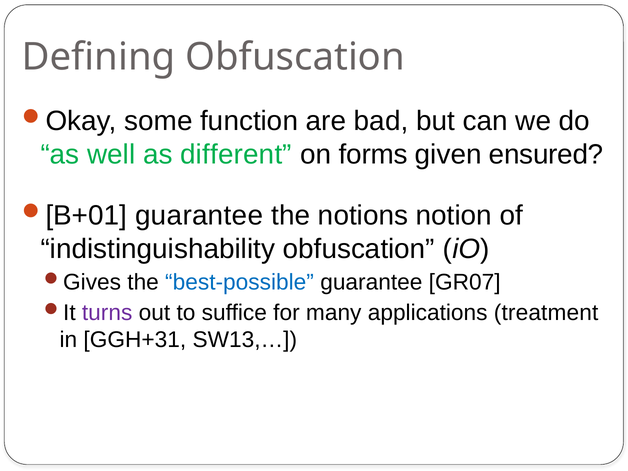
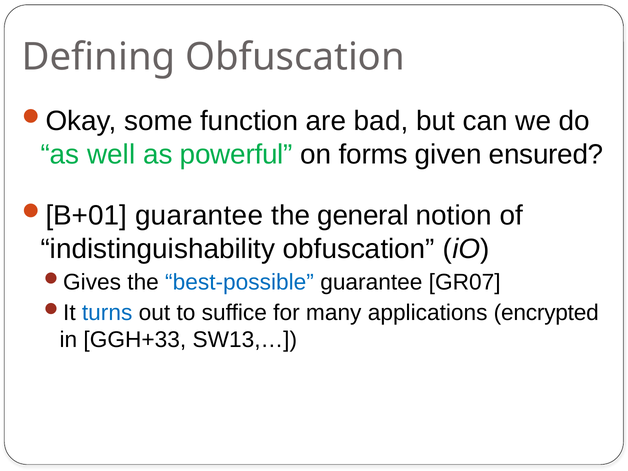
different: different -> powerful
notions: notions -> general
turns colour: purple -> blue
treatment: treatment -> encrypted
GGH+31: GGH+31 -> GGH+33
